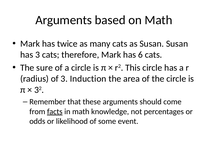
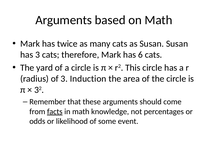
sure: sure -> yard
